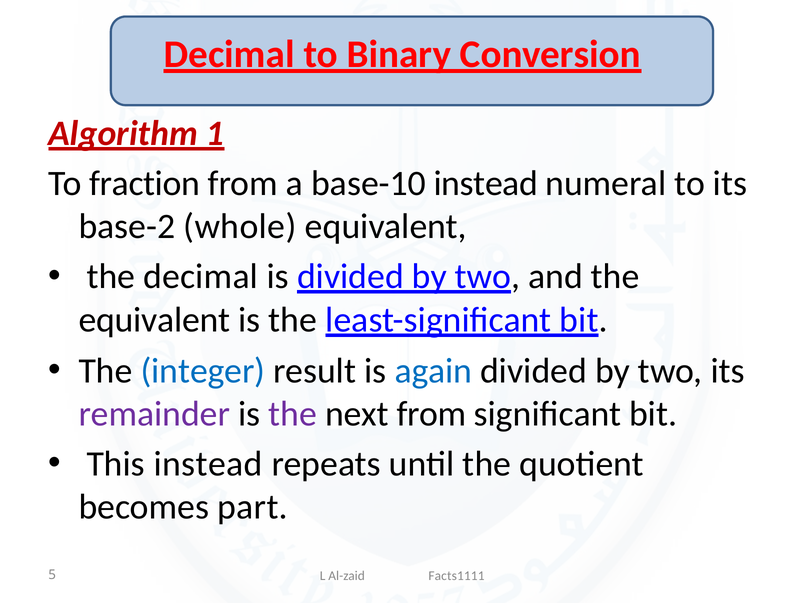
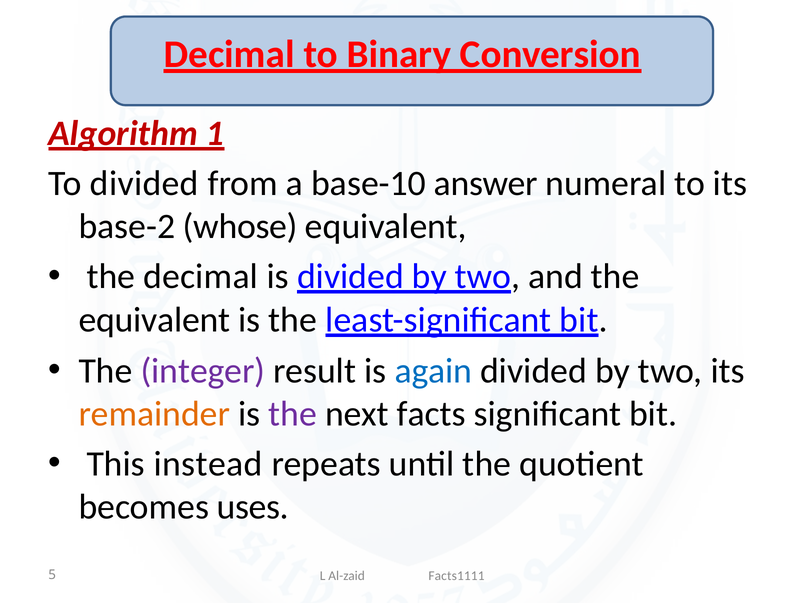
To fraction: fraction -> divided
base-10 instead: instead -> answer
whole: whole -> whose
integer colour: blue -> purple
remainder colour: purple -> orange
next from: from -> facts
part: part -> uses
